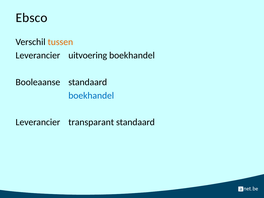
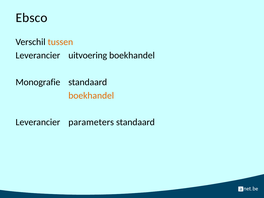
Booleaanse: Booleaanse -> Monografie
boekhandel at (91, 95) colour: blue -> orange
transparant: transparant -> parameters
